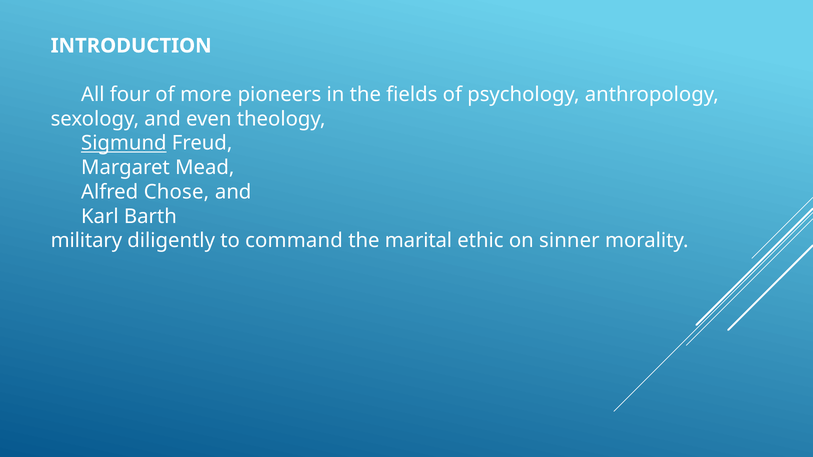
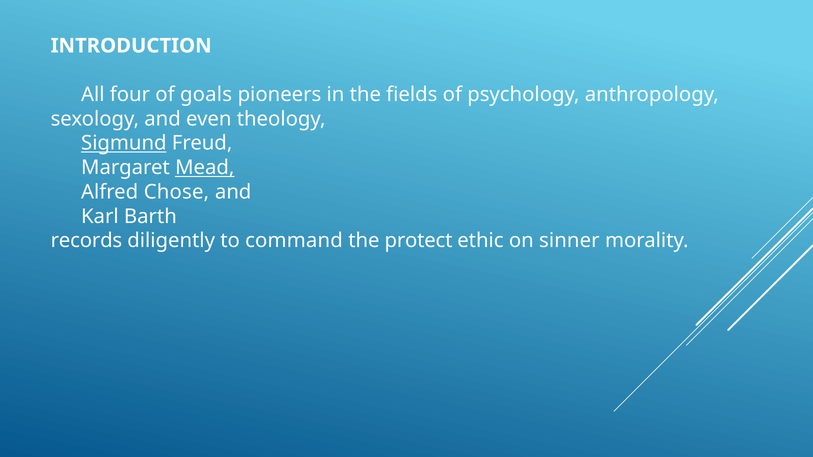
more: more -> goals
Mead underline: none -> present
military: military -> records
marital: marital -> protect
